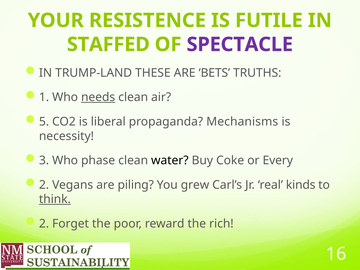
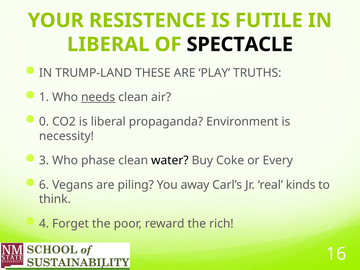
STAFFED at (108, 44): STAFFED -> LIBERAL
SPECTACLE colour: purple -> black
BETS: BETS -> PLAY
5: 5 -> 0
Mechanisms: Mechanisms -> Environment
2 at (44, 185): 2 -> 6
grew: grew -> away
think underline: present -> none
2 at (44, 224): 2 -> 4
